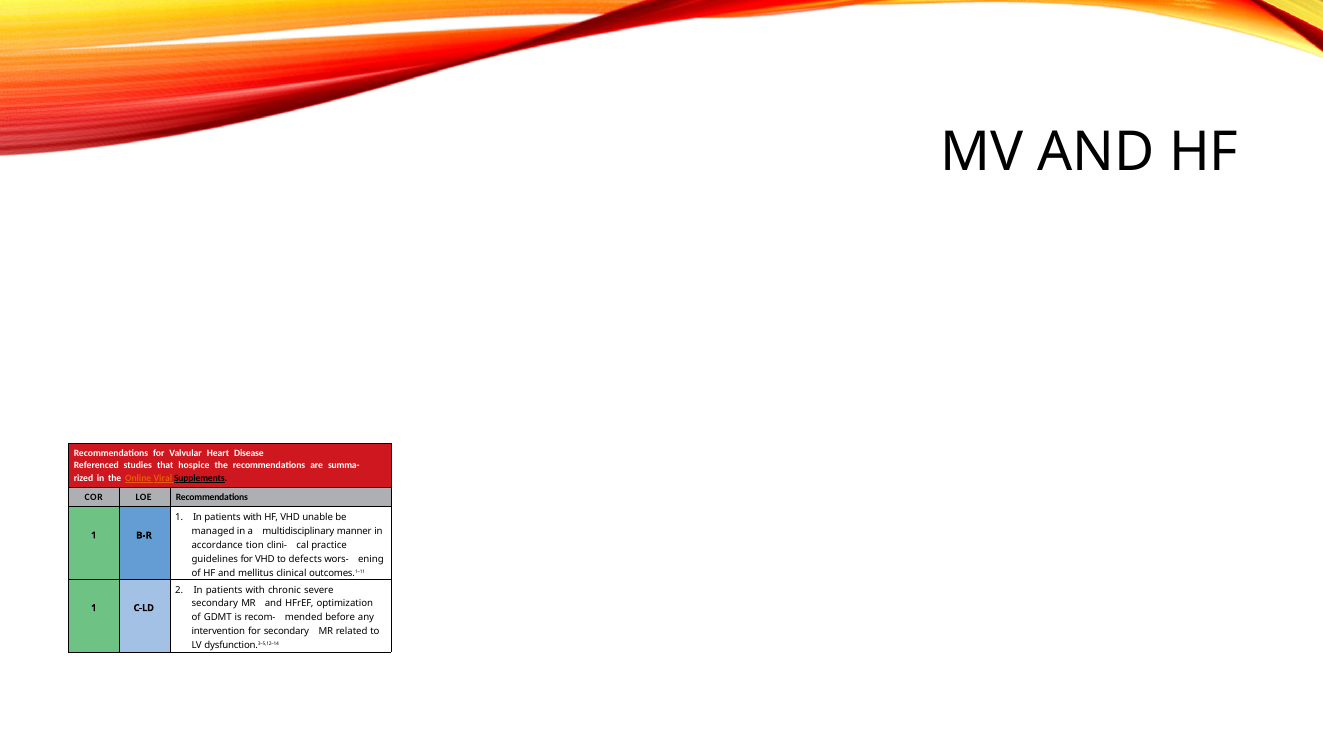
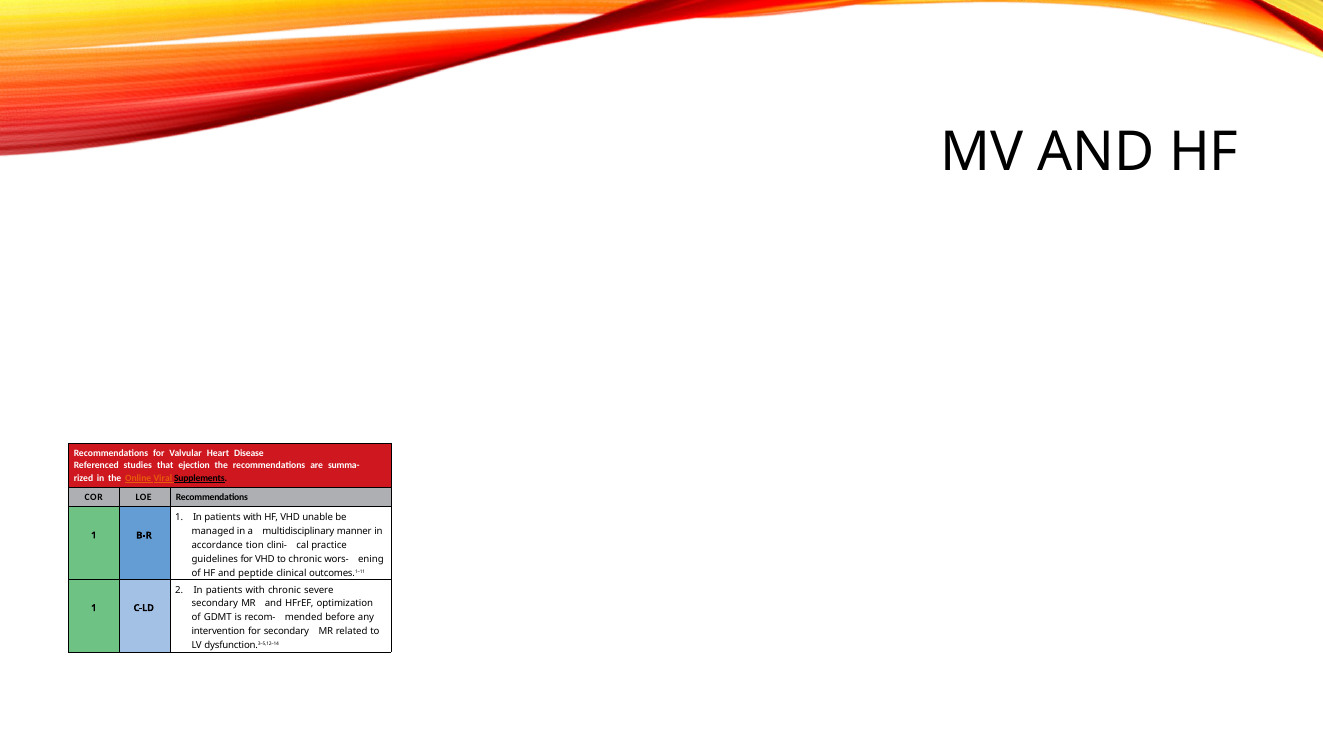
hospice: hospice -> ejection
to defects: defects -> chronic
mellitus: mellitus -> peptide
